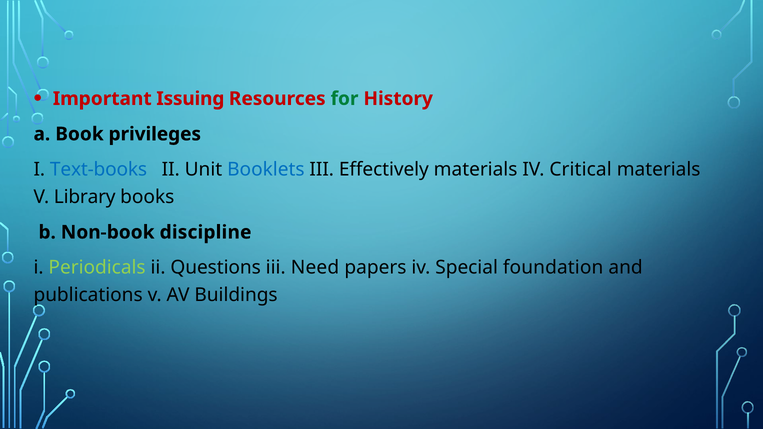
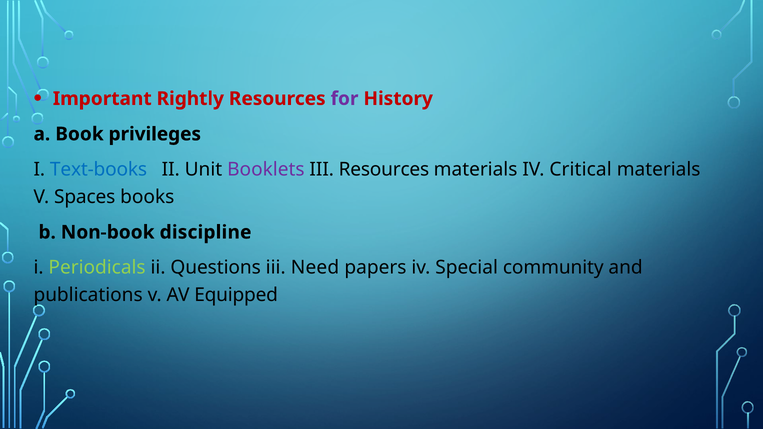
Issuing: Issuing -> Rightly
for colour: green -> purple
Booklets colour: blue -> purple
III Effectively: Effectively -> Resources
Library: Library -> Spaces
foundation: foundation -> community
Buildings: Buildings -> Equipped
